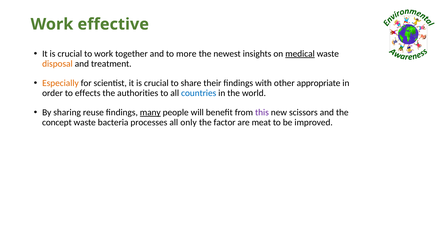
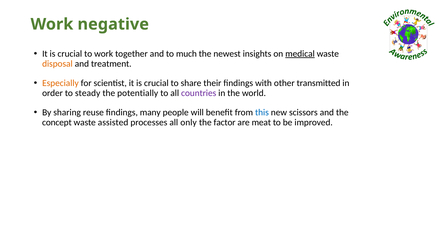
effective: effective -> negative
more: more -> much
appropriate: appropriate -> transmitted
effects: effects -> steady
authorities: authorities -> potentially
countries colour: blue -> purple
many underline: present -> none
this colour: purple -> blue
bacteria: bacteria -> assisted
